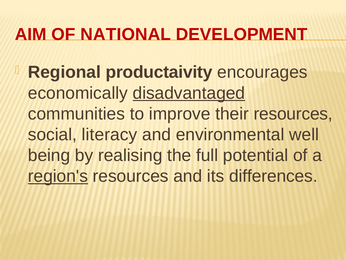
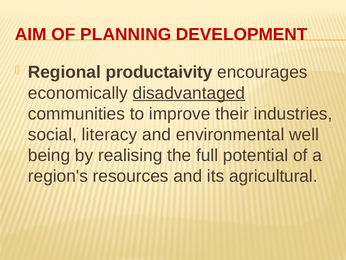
NATIONAL: NATIONAL -> PLANNING
their resources: resources -> industries
region's underline: present -> none
differences: differences -> agricultural
